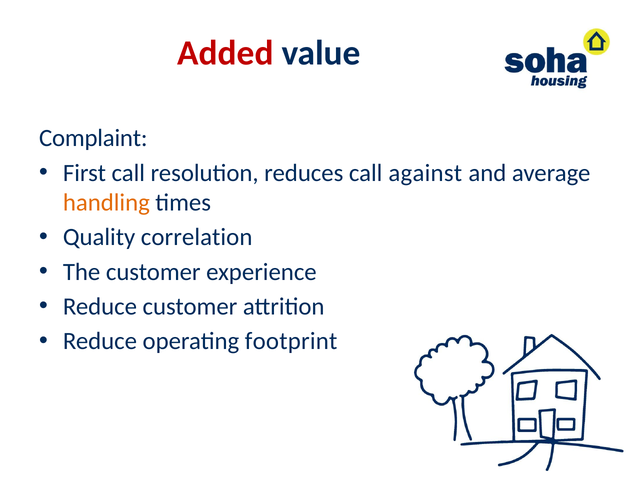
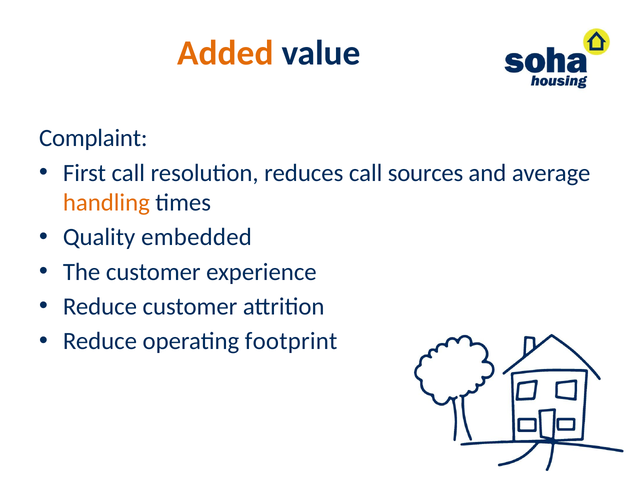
Added colour: red -> orange
against: against -> sources
correlation: correlation -> embedded
